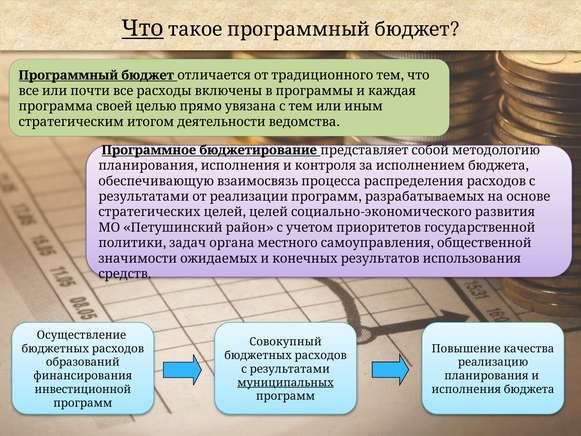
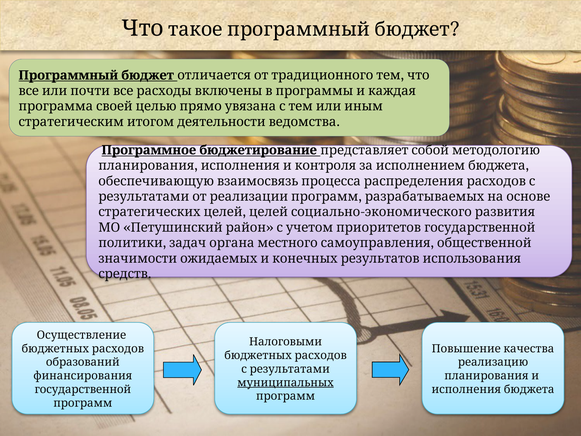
Что at (143, 28) underline: present -> none
Совокупный: Совокупный -> Налоговыми
инвестиционной: инвестиционной -> государственной
